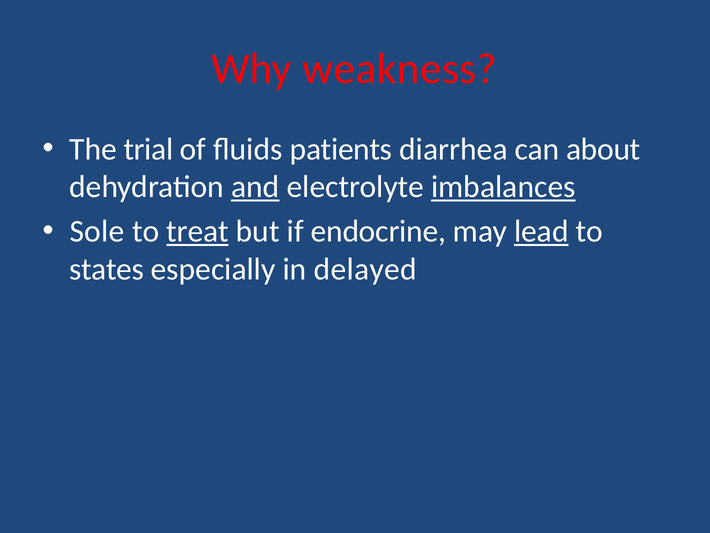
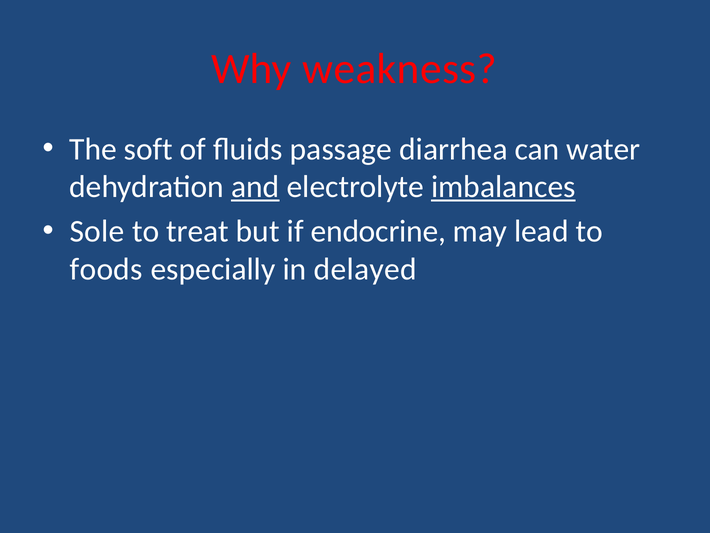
trial: trial -> soft
patients: patients -> passage
about: about -> water
treat underline: present -> none
lead underline: present -> none
states: states -> foods
